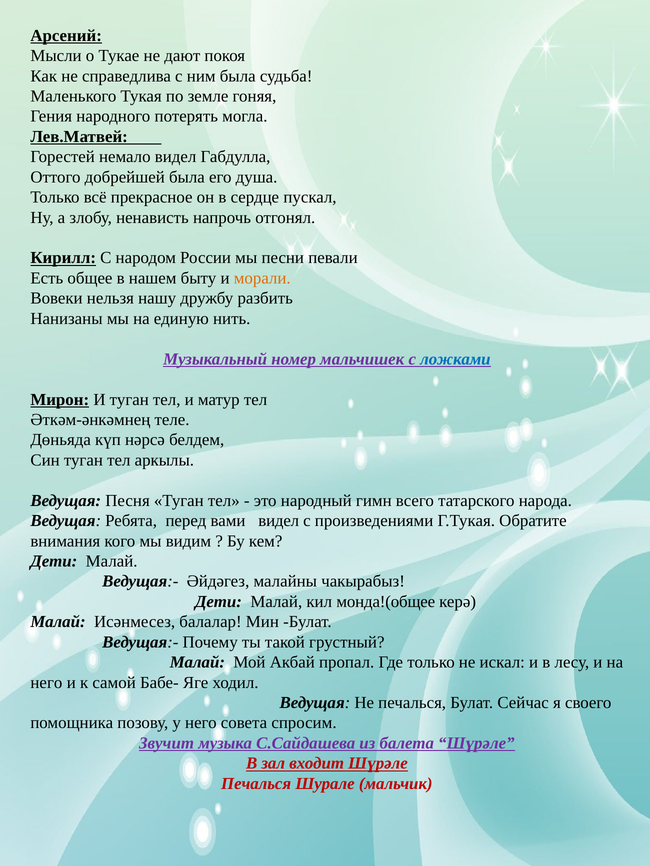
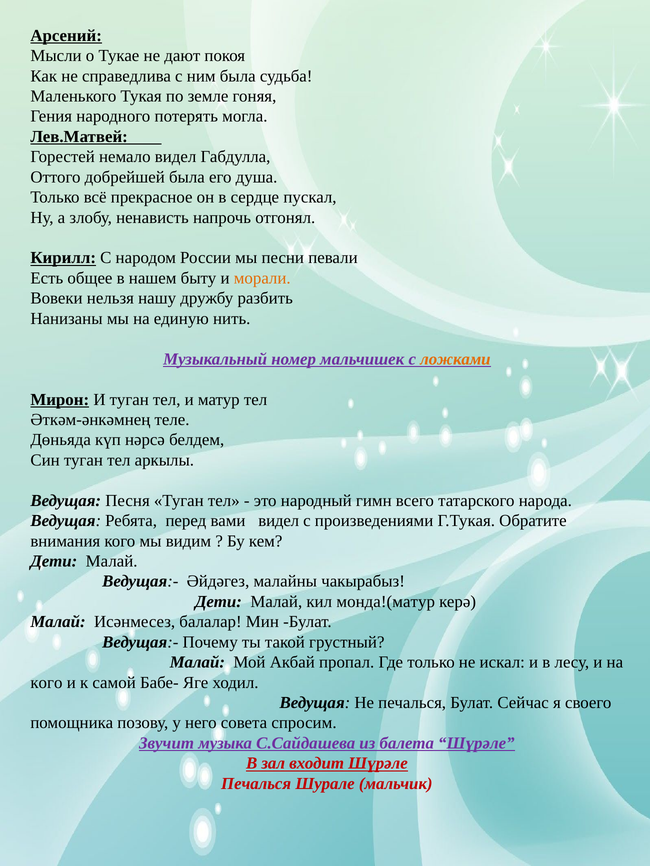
ложками colour: blue -> orange
монда!(общее: монда!(общее -> монда!(матур
него at (46, 683): него -> кого
